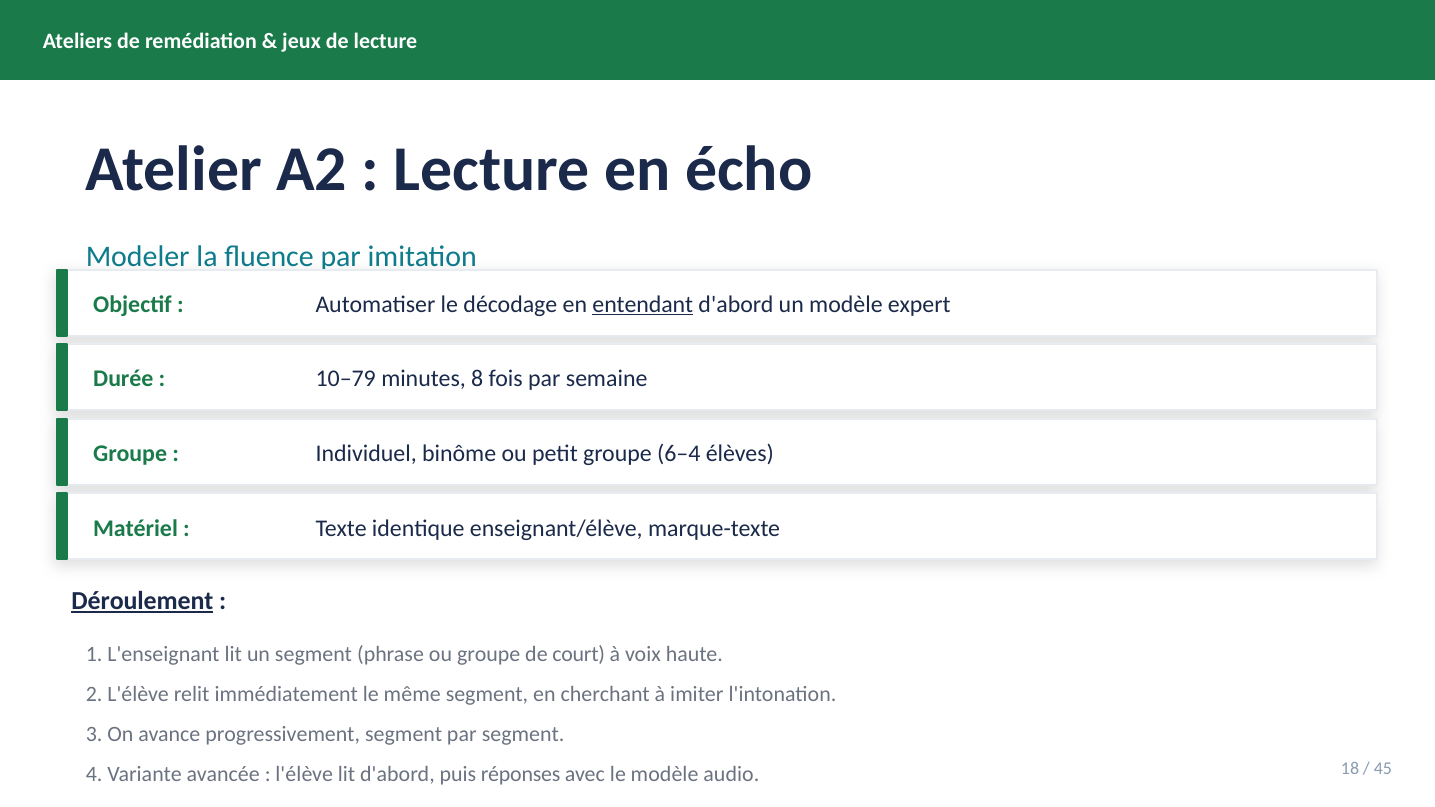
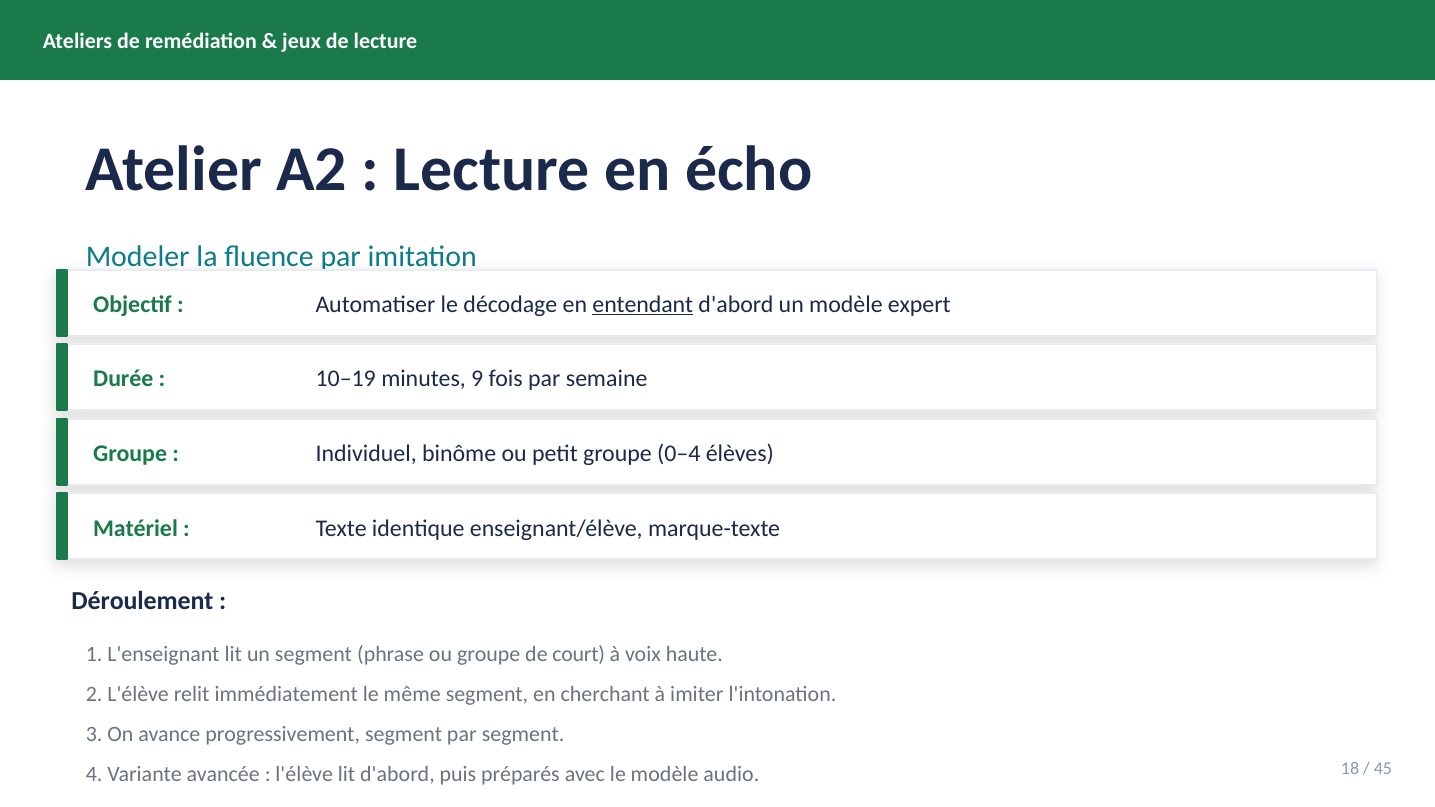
10–79: 10–79 -> 10–19
8: 8 -> 9
6–4: 6–4 -> 0–4
Déroulement underline: present -> none
réponses: réponses -> préparés
